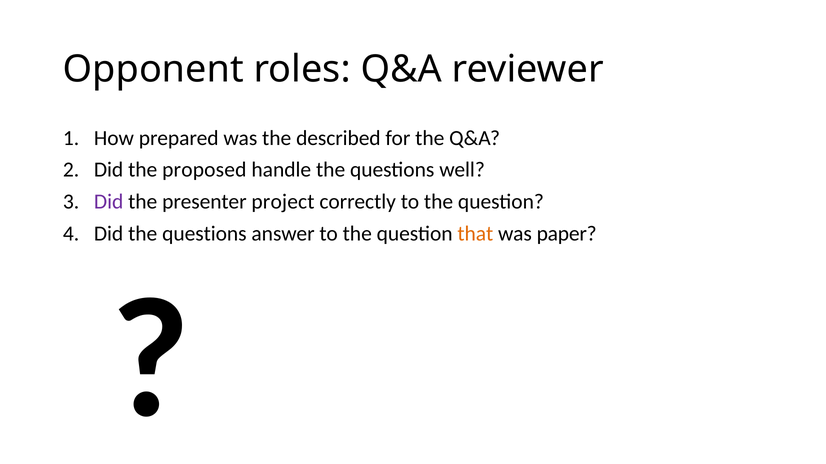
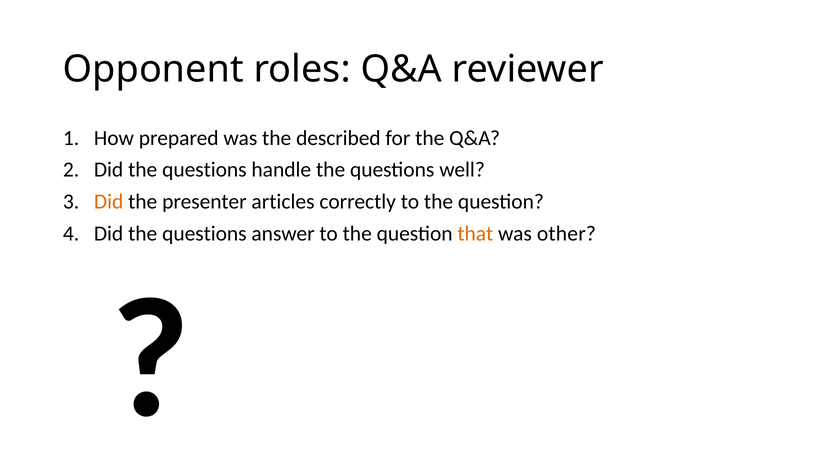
proposed at (204, 170): proposed -> questions
Did at (109, 202) colour: purple -> orange
project: project -> articles
paper: paper -> other
